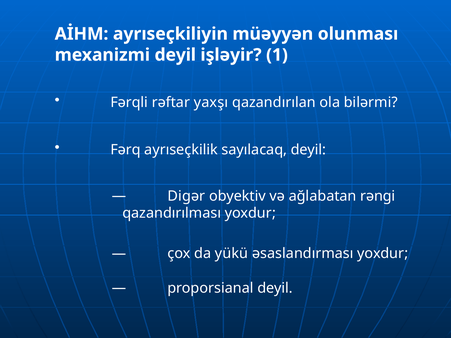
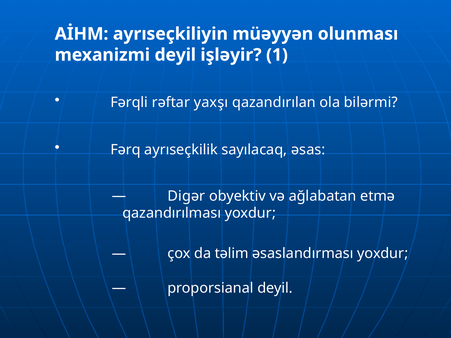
sayılacaq deyil: deyil -> əsas
rəngi: rəngi -> etmə
yükü: yükü -> təlim
